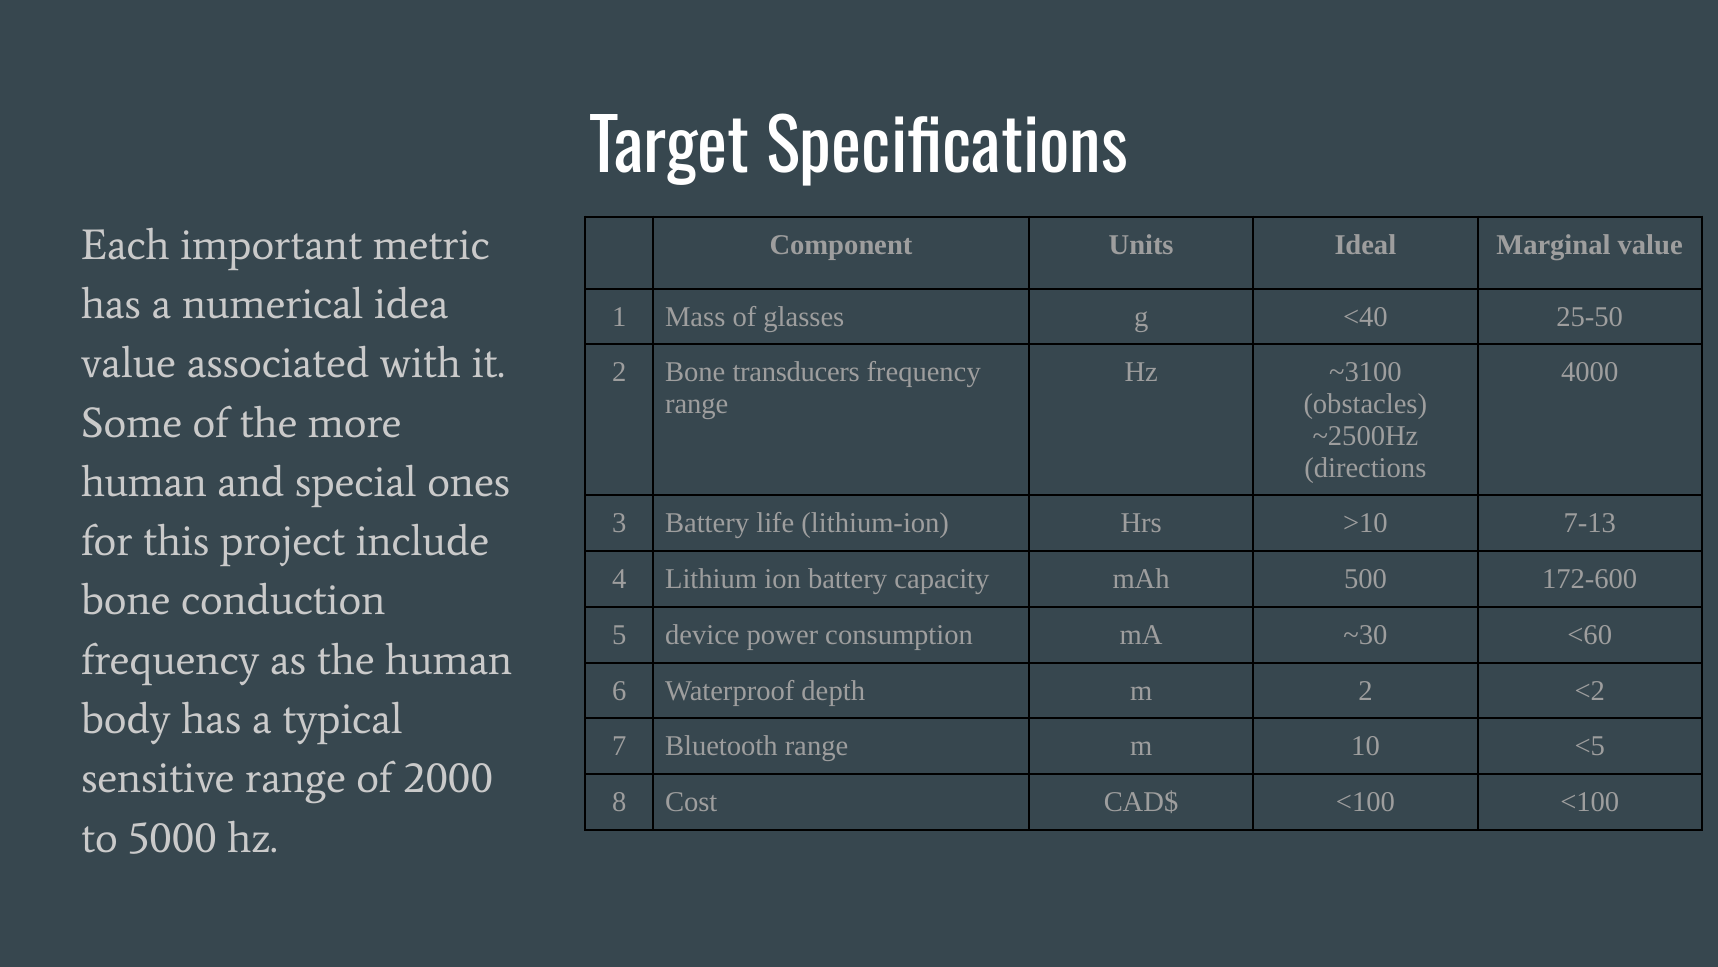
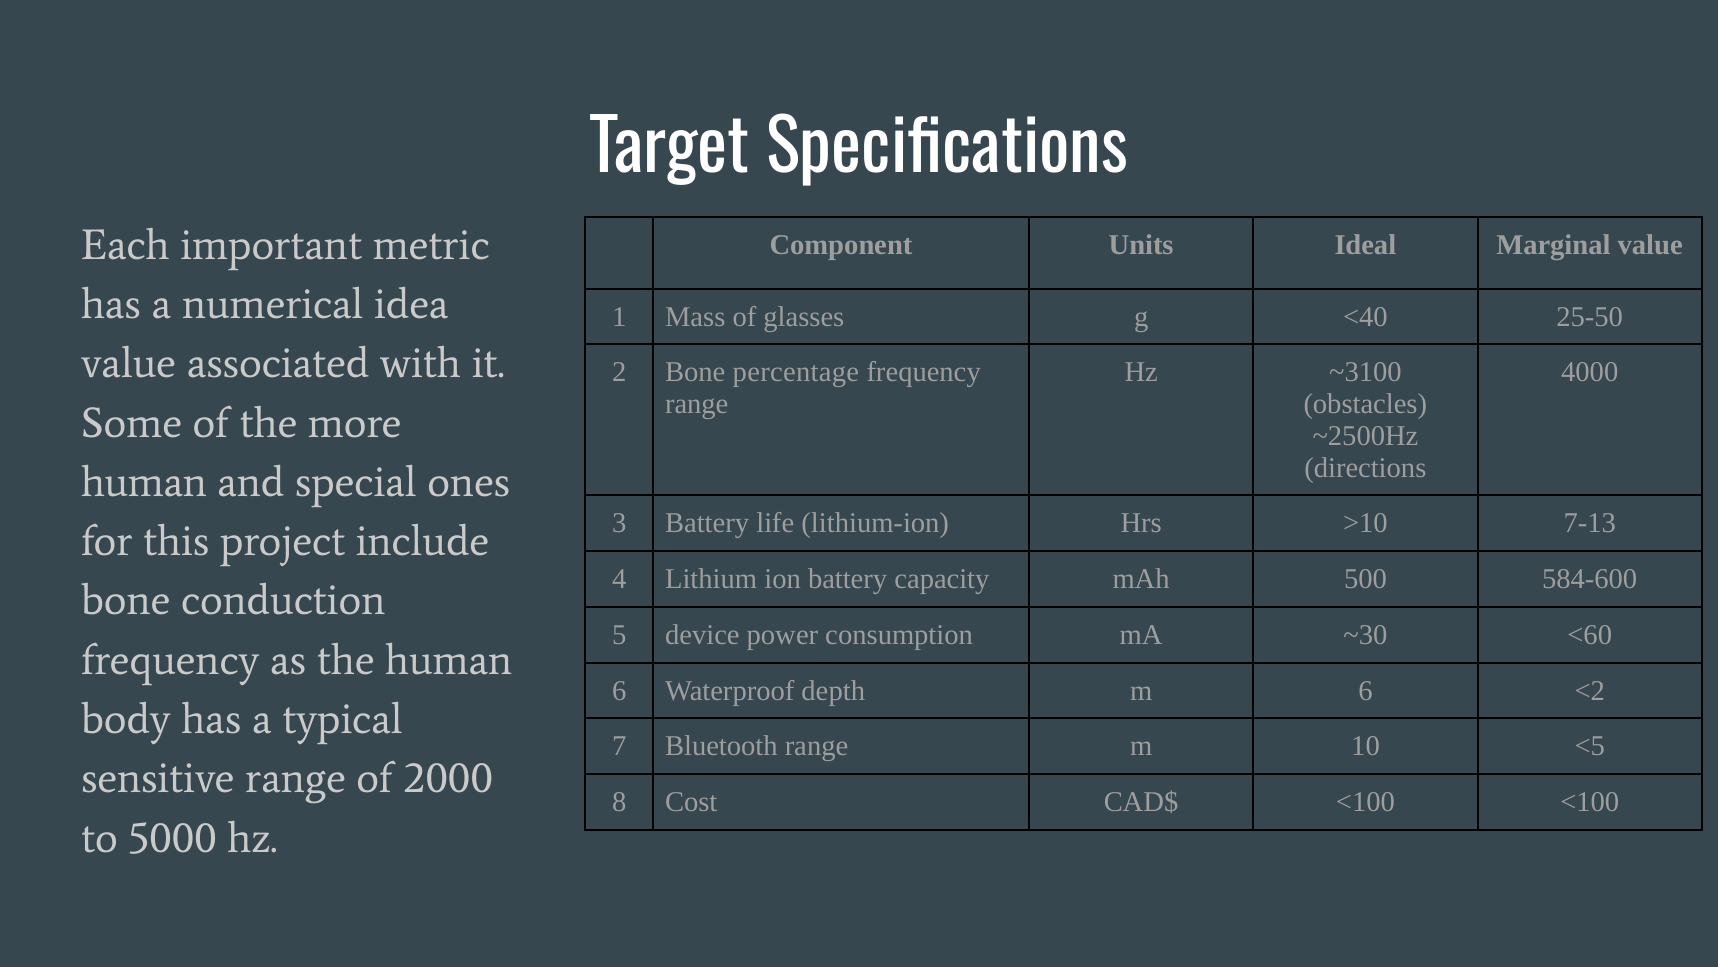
transducers: transducers -> percentage
172-600: 172-600 -> 584-600
m 2: 2 -> 6
